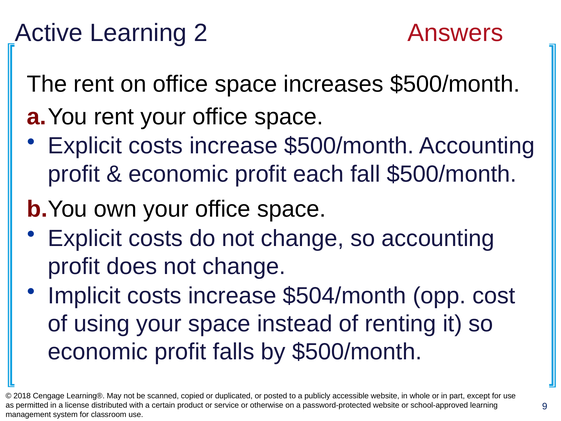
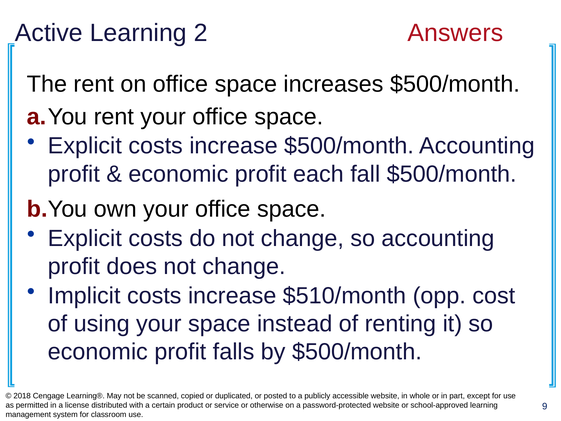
$504/month: $504/month -> $510/month
